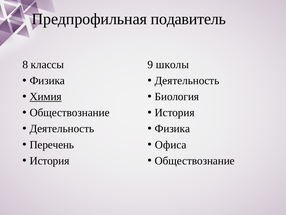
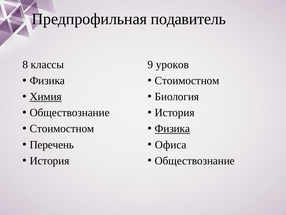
школы: школы -> уроков
Деятельность at (187, 80): Деятельность -> Стоимостном
Деятельность at (62, 128): Деятельность -> Стоимостном
Физика at (172, 128) underline: none -> present
